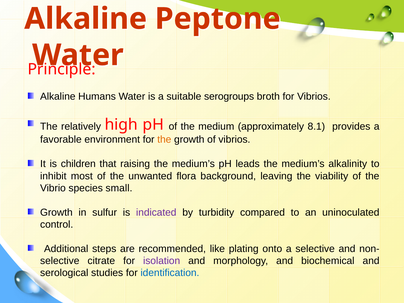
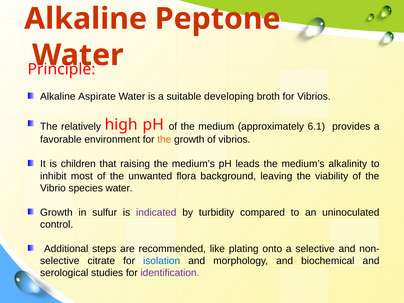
Humans: Humans -> Aspirate
serogroups: serogroups -> developing
8.1: 8.1 -> 6.1
species small: small -> water
isolation colour: purple -> blue
identification colour: blue -> purple
